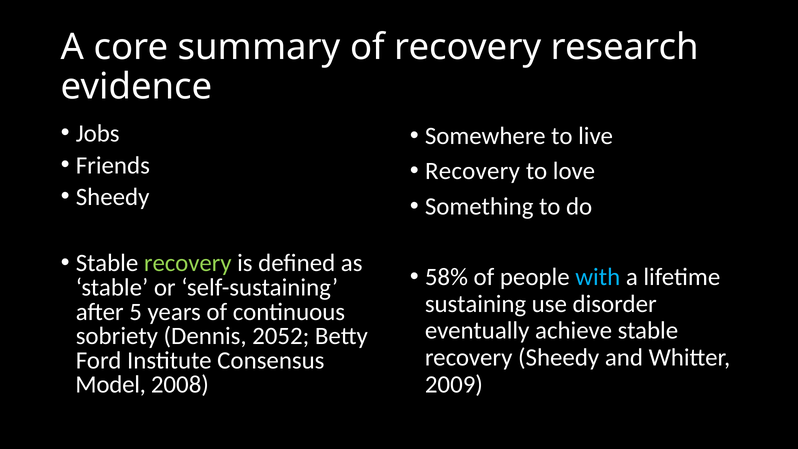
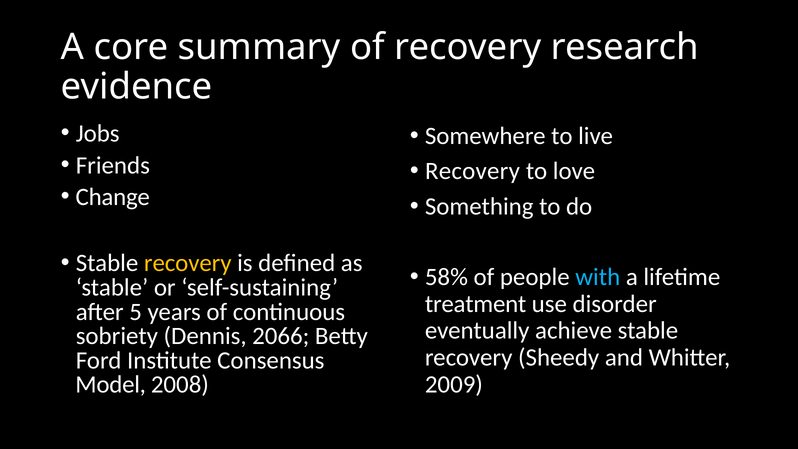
Sheedy at (113, 197): Sheedy -> Change
recovery at (188, 263) colour: light green -> yellow
sustaining: sustaining -> treatment
2052: 2052 -> 2066
